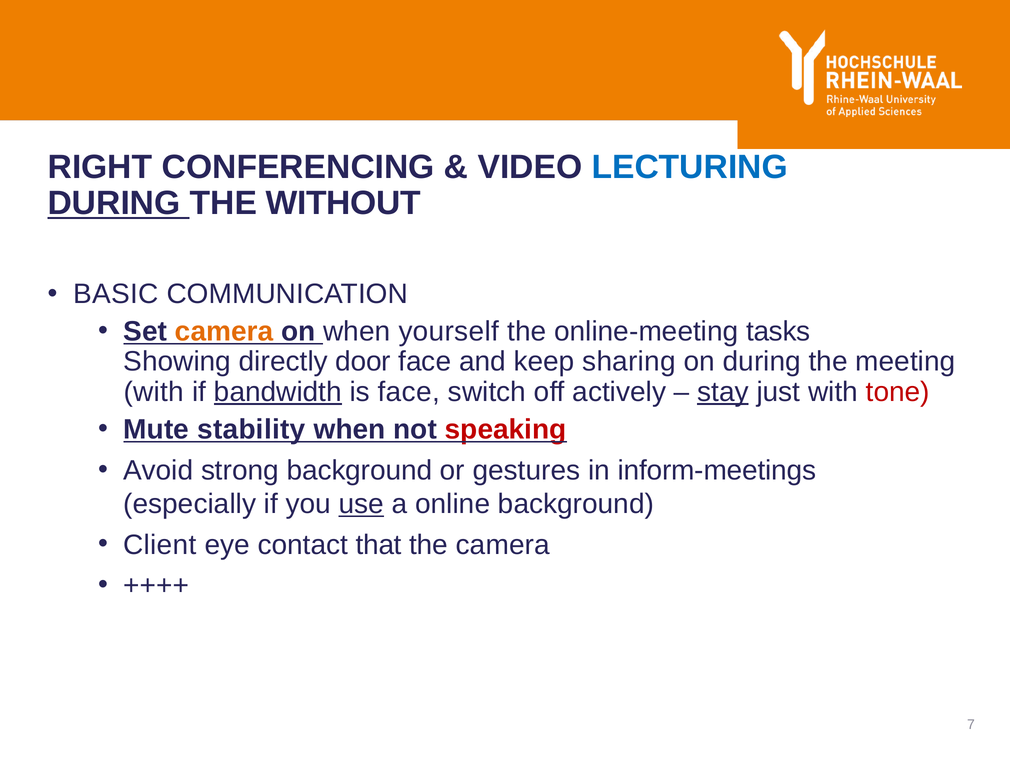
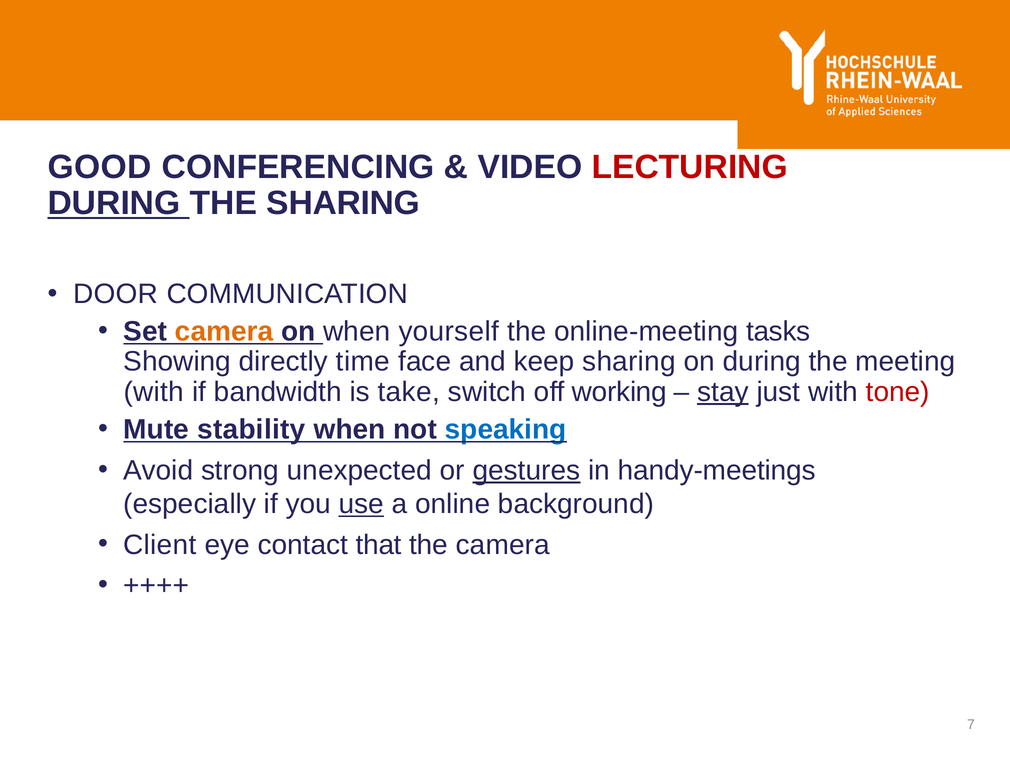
RIGHT: RIGHT -> GOOD
LECTURING colour: blue -> red
THE WITHOUT: WITHOUT -> SHARING
BASIC: BASIC -> DOOR
door: door -> time
bandwidth underline: present -> none
is face: face -> take
actively: actively -> working
speaking colour: red -> blue
strong background: background -> unexpected
gestures underline: none -> present
inform-meetings: inform-meetings -> handy-meetings
